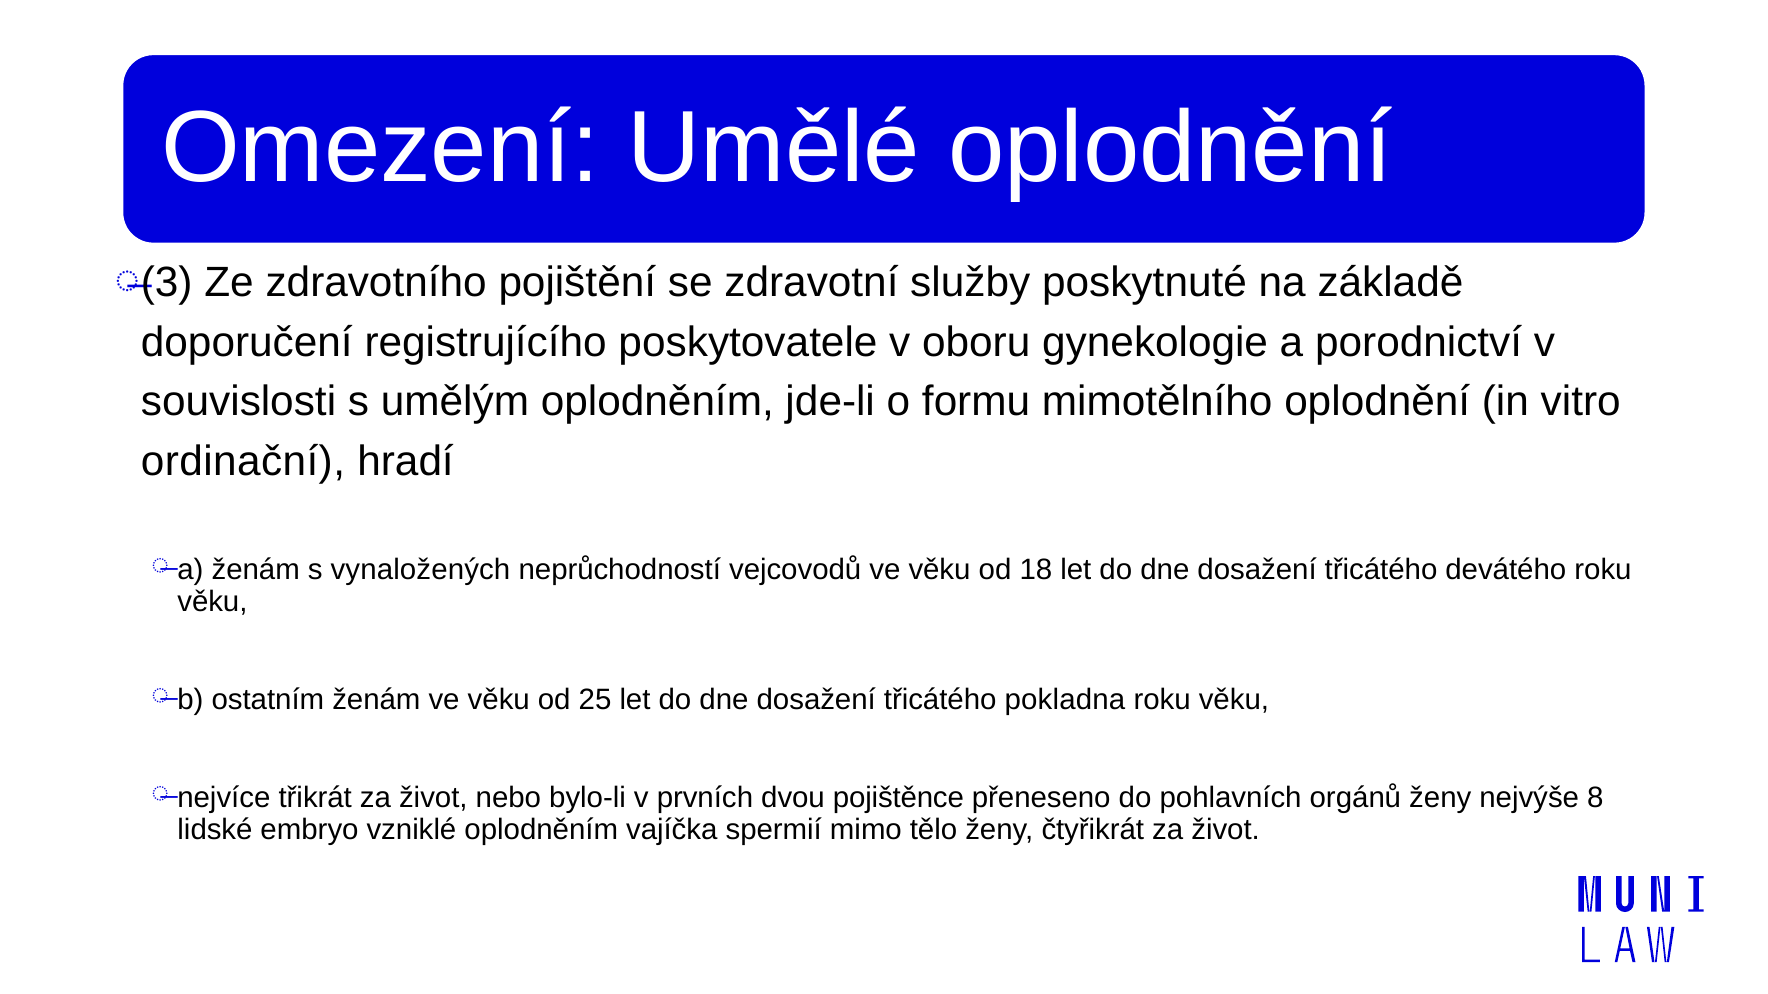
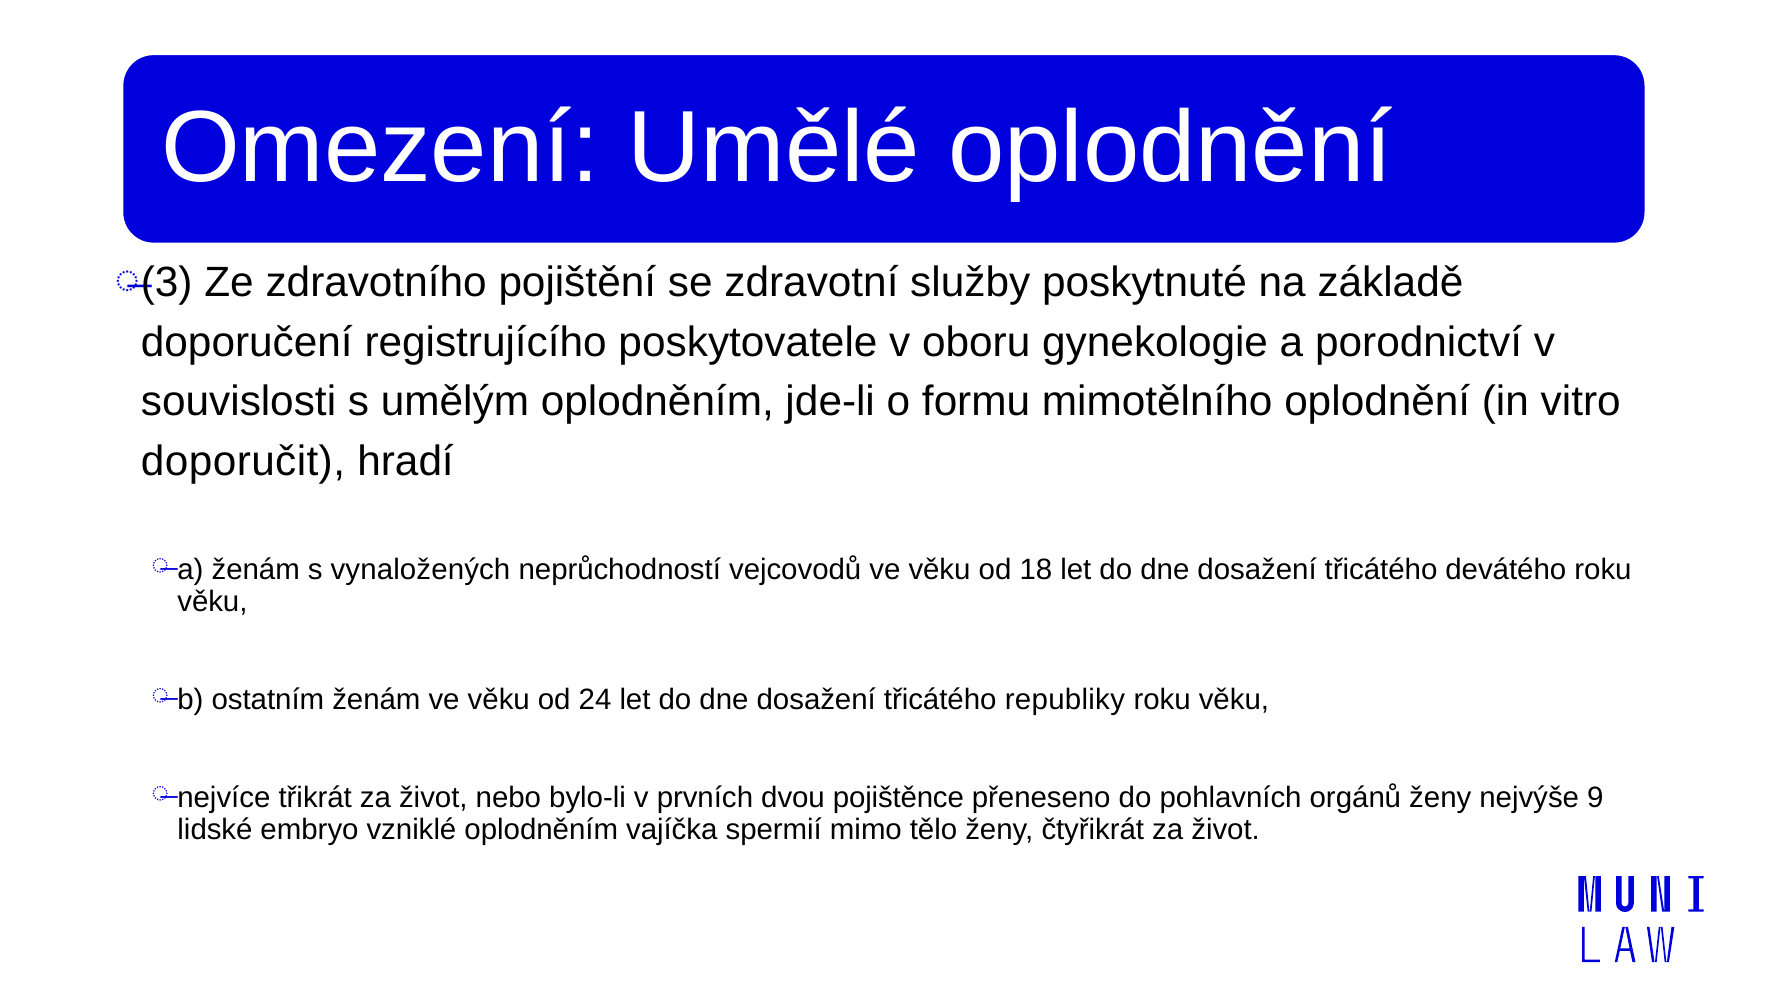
ordinační: ordinační -> doporučit
25: 25 -> 24
pokladna: pokladna -> republiky
8: 8 -> 9
